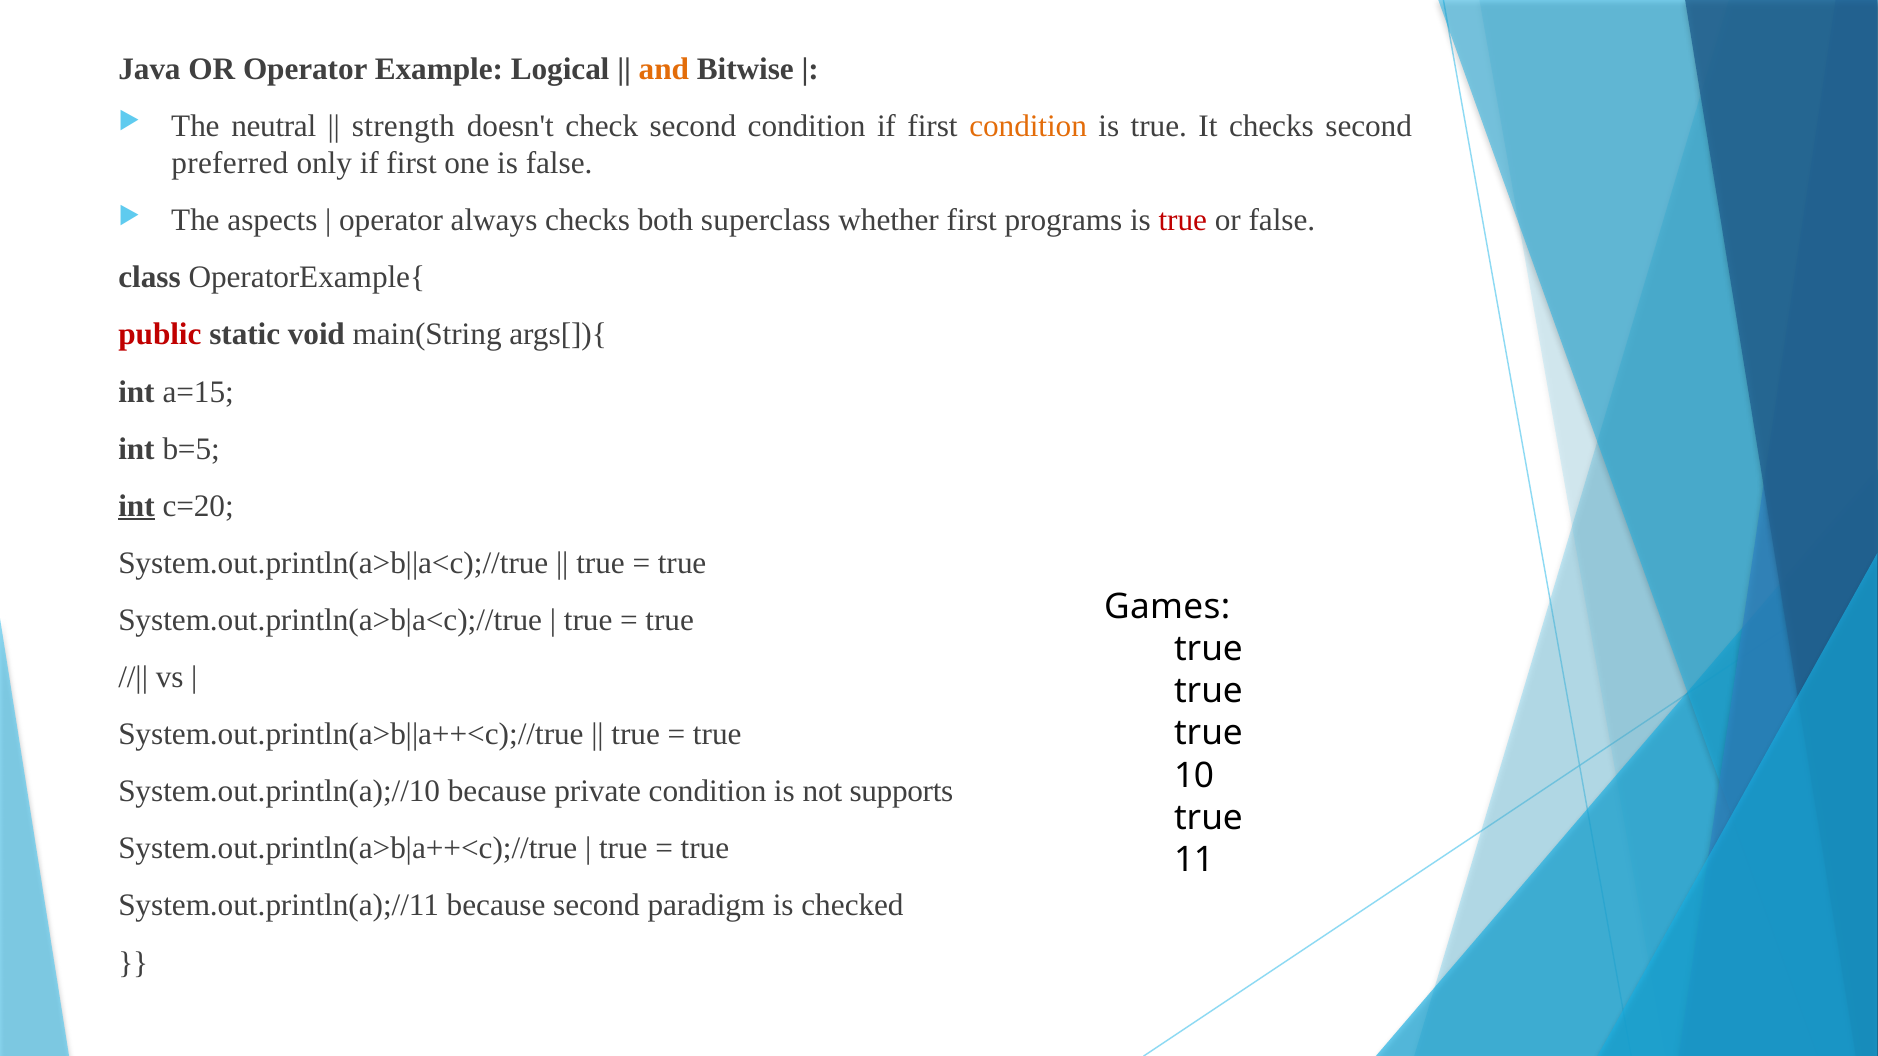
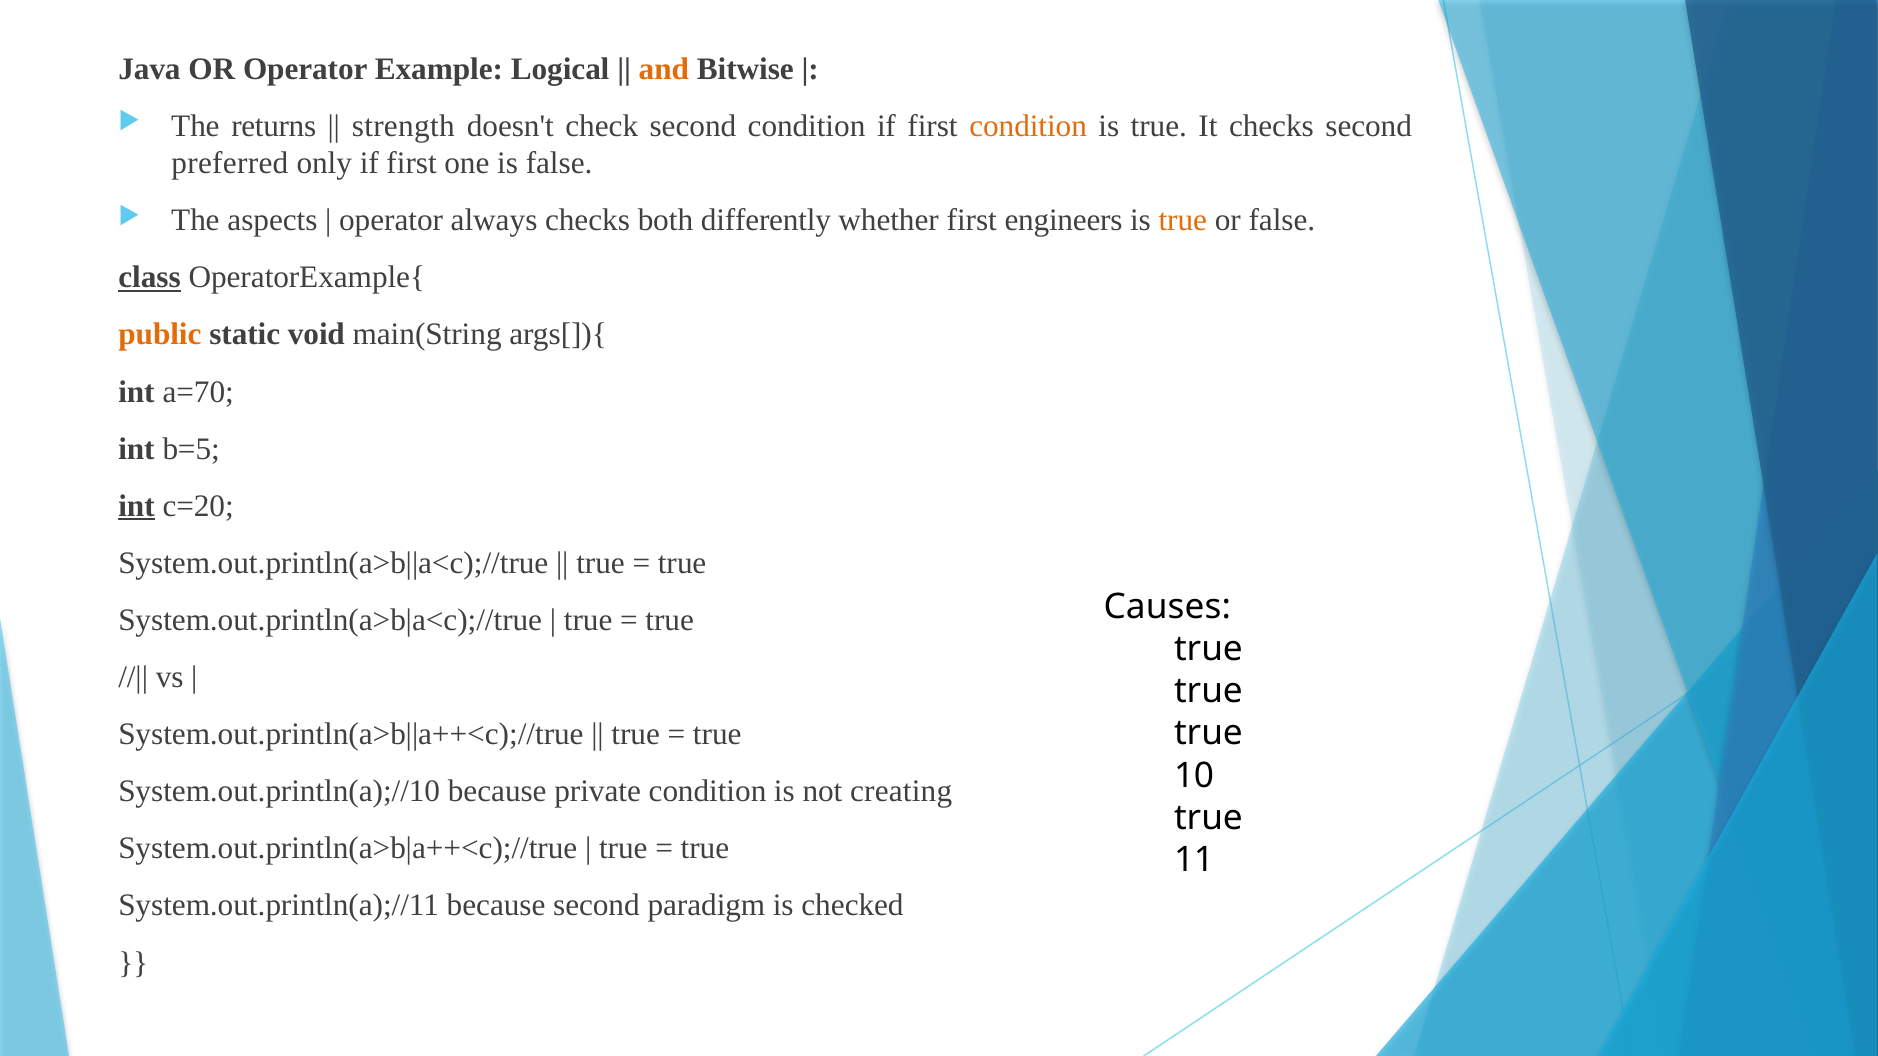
neutral: neutral -> returns
superclass: superclass -> differently
programs: programs -> engineers
true at (1183, 221) colour: red -> orange
class underline: none -> present
public colour: red -> orange
a=15: a=15 -> a=70
Games: Games -> Causes
supports: supports -> creating
